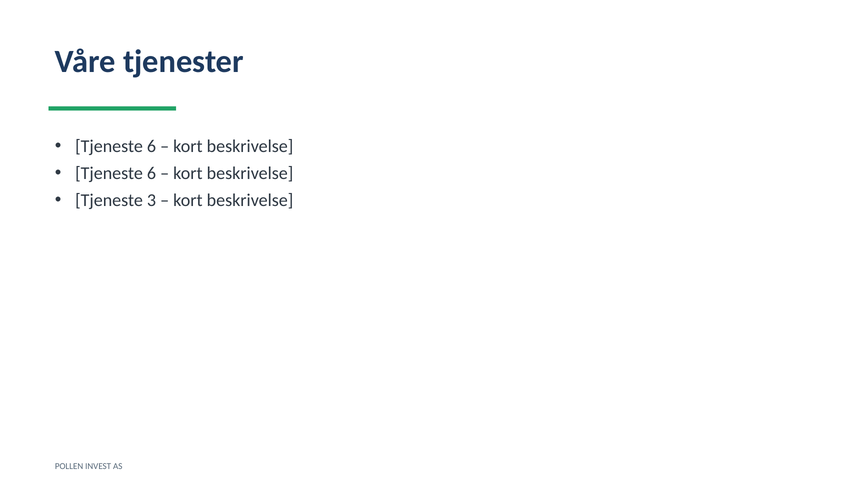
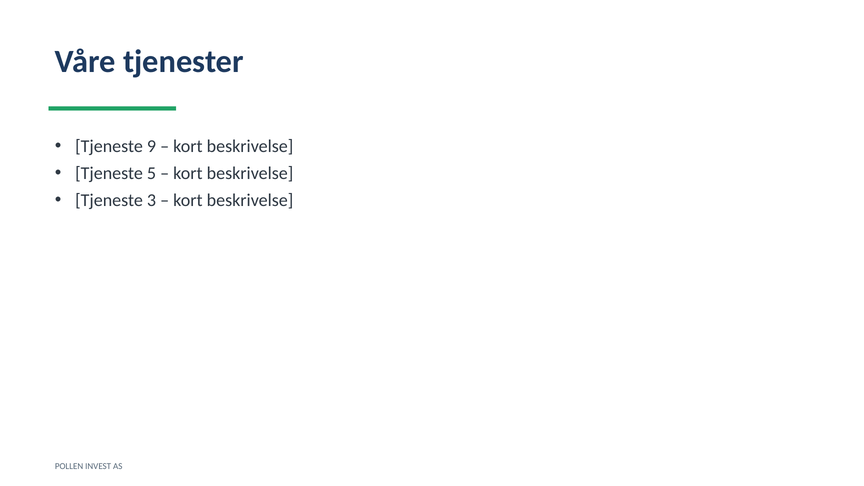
6 at (151, 146): 6 -> 9
6 at (151, 173): 6 -> 5
